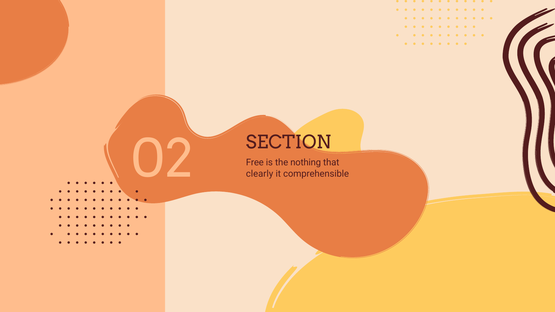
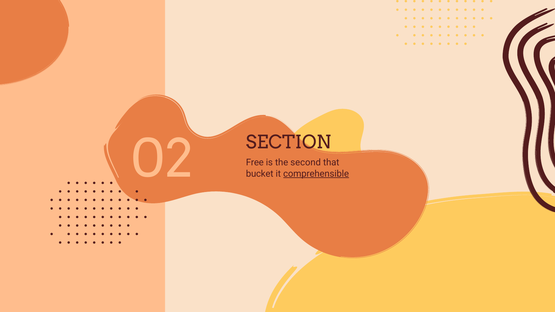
nothing: nothing -> second
clearly: clearly -> bucket
comprehensible underline: none -> present
